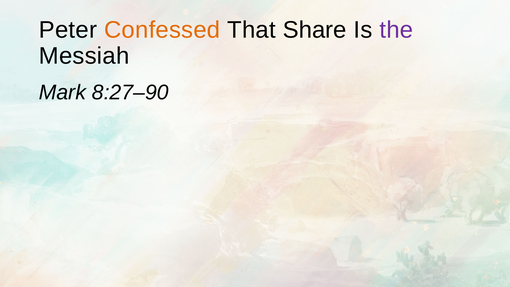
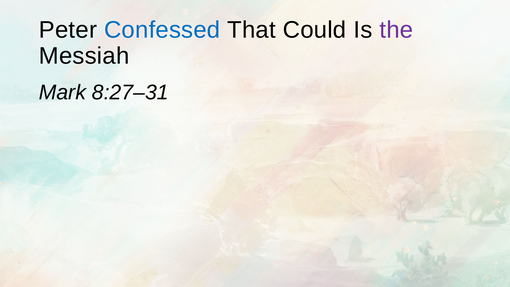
Confessed colour: orange -> blue
Share: Share -> Could
8:27–90: 8:27–90 -> 8:27–31
